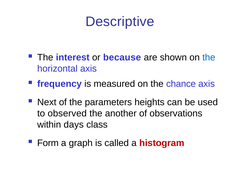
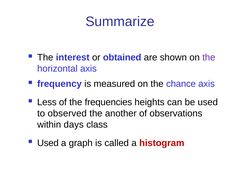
Descriptive: Descriptive -> Summarize
because: because -> obtained
the at (209, 57) colour: blue -> purple
Next: Next -> Less
parameters: parameters -> frequencies
Form at (48, 143): Form -> Used
